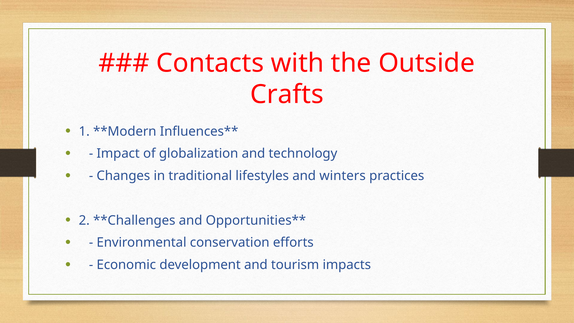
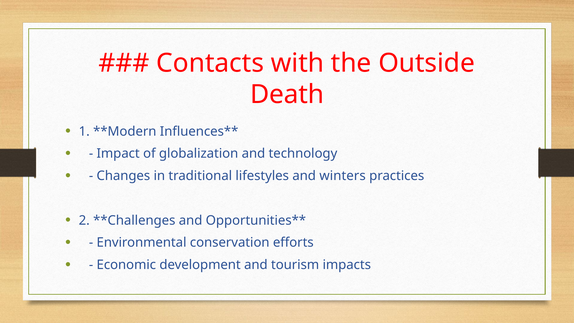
Crafts: Crafts -> Death
